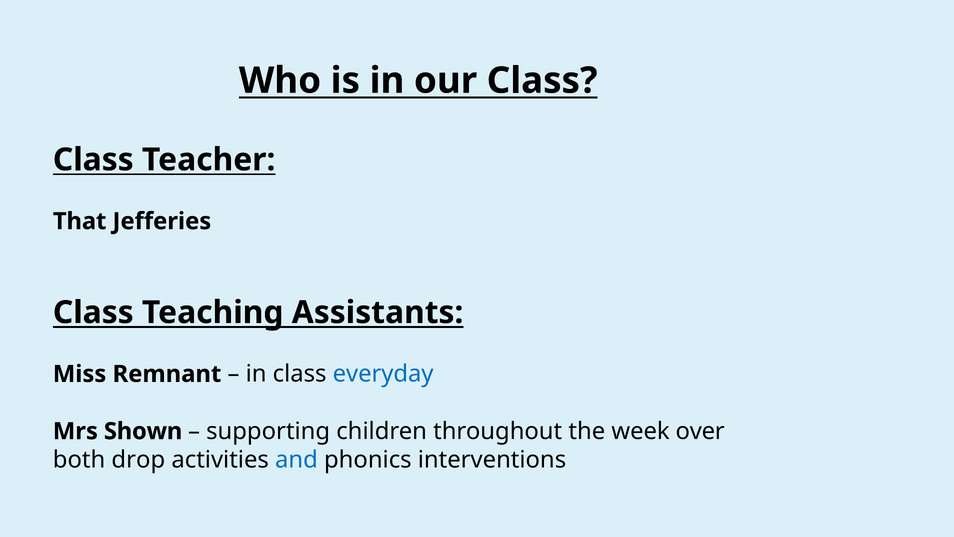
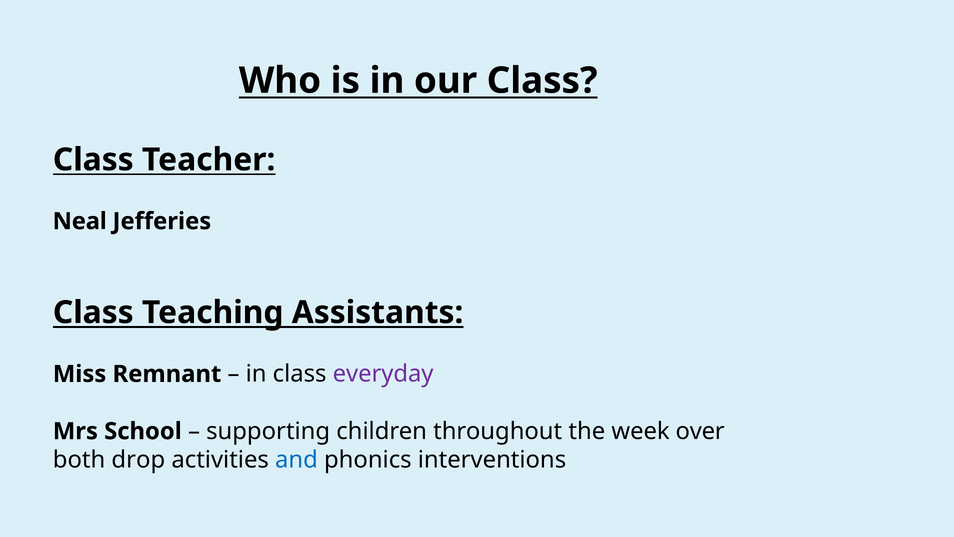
That: That -> Neal
everyday colour: blue -> purple
Shown: Shown -> School
